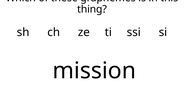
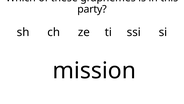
thing: thing -> party
